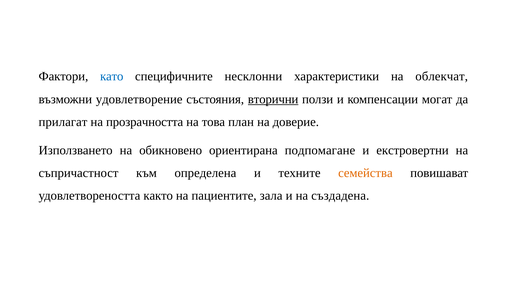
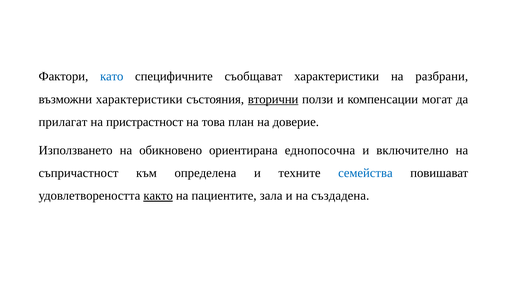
несклонни: несклонни -> съобщават
облекчат: облекчат -> разбрани
възможни удовлетворение: удовлетворение -> характеристики
прозрачността: прозрачността -> пристрастност
подпомагане: подпомагане -> еднопосочна
екстровертни: екстровертни -> включително
семейства colour: orange -> blue
както underline: none -> present
